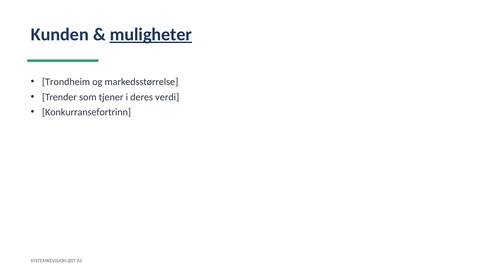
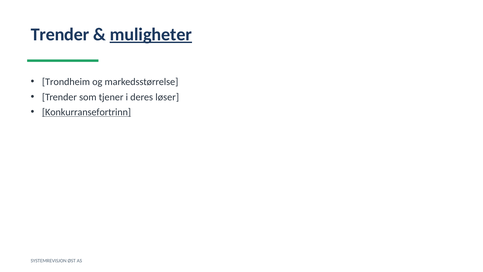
Kunden at (60, 34): Kunden -> Trender
verdi: verdi -> løser
Konkurransefortrinn underline: none -> present
